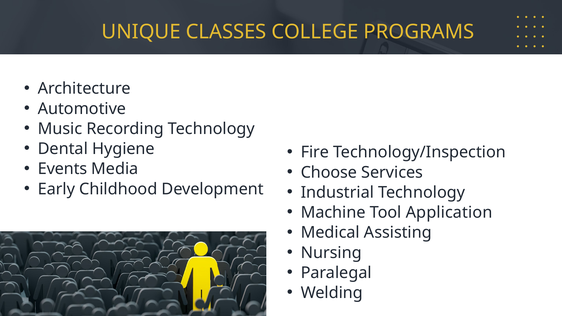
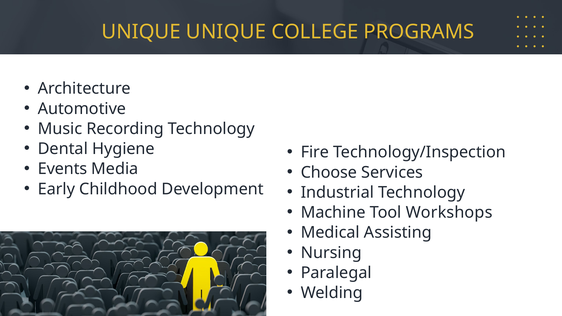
UNIQUE CLASSES: CLASSES -> UNIQUE
Application: Application -> Workshops
